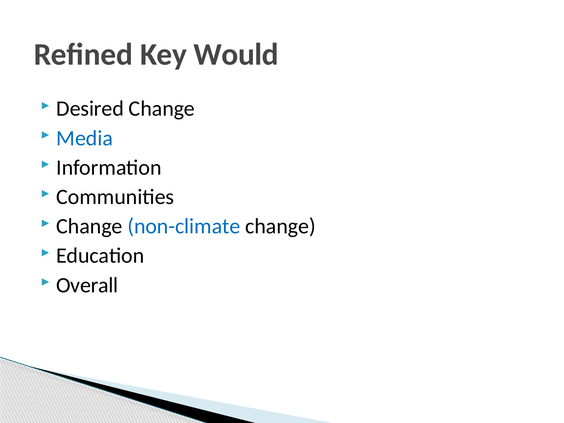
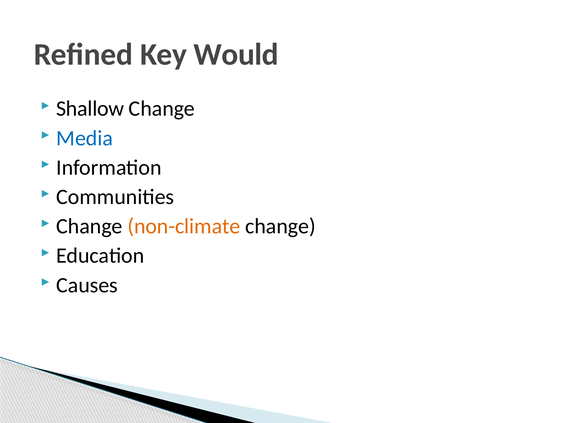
Desired: Desired -> Shallow
non-climate colour: blue -> orange
Overall: Overall -> Causes
